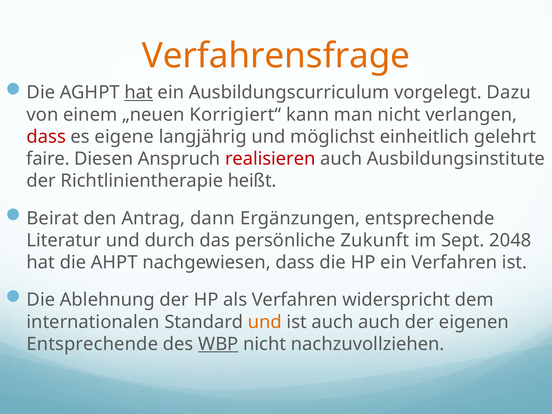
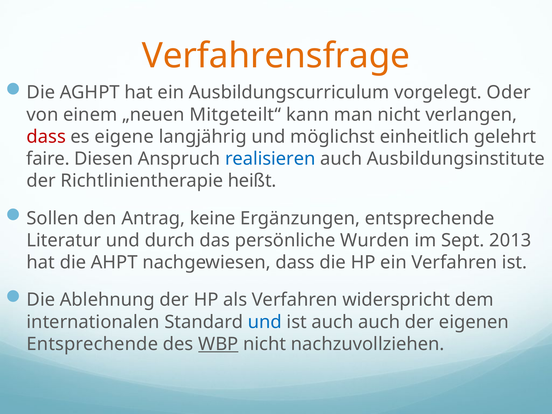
hat at (139, 93) underline: present -> none
Dazu: Dazu -> Oder
Korrigiert“: Korrigiert“ -> Mitgeteilt“
realisieren colour: red -> blue
Beirat: Beirat -> Sollen
dann: dann -> keine
Zukunft: Zukunft -> Wurden
2048: 2048 -> 2013
und at (265, 322) colour: orange -> blue
